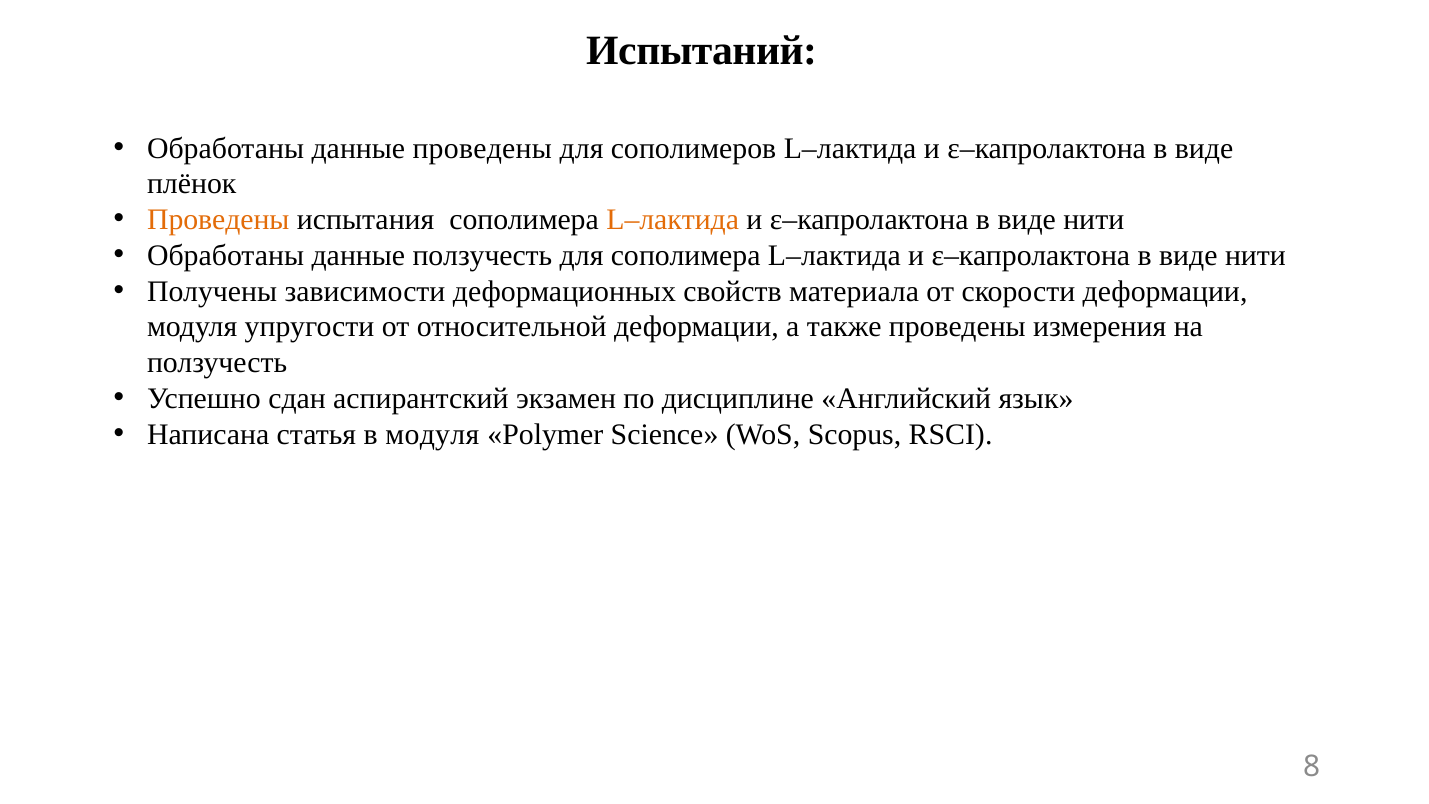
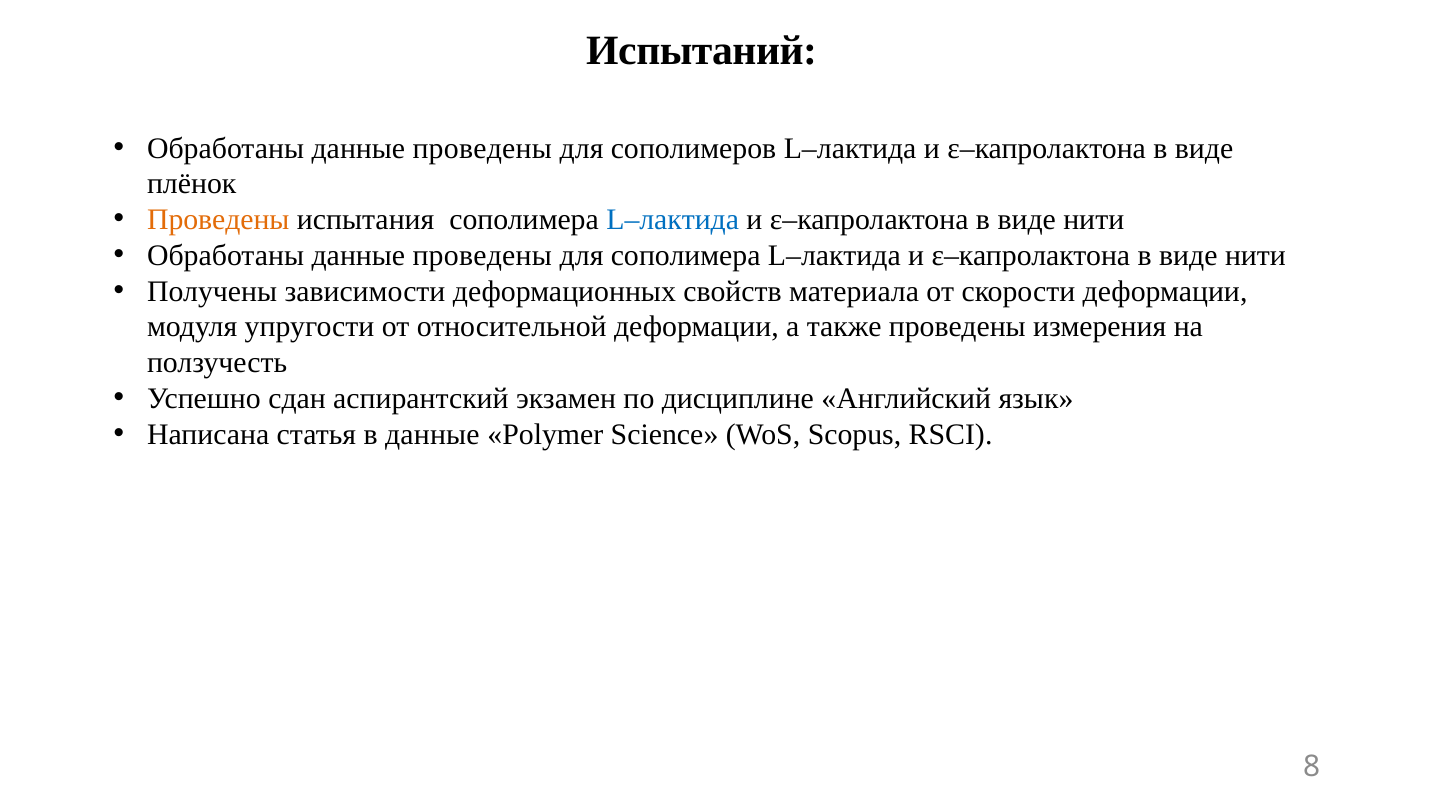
L–лактида at (673, 220) colour: orange -> blue
ползучесть at (482, 255): ползучесть -> проведены
в модуля: модуля -> данные
